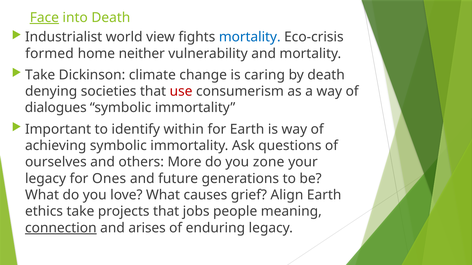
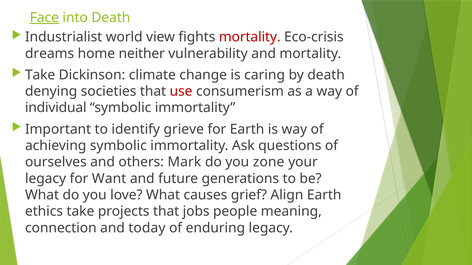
mortality at (250, 37) colour: blue -> red
formed: formed -> dreams
dialogues: dialogues -> individual
within: within -> grieve
More: More -> Mark
Ones: Ones -> Want
connection underline: present -> none
arises: arises -> today
